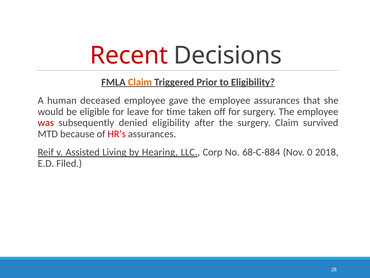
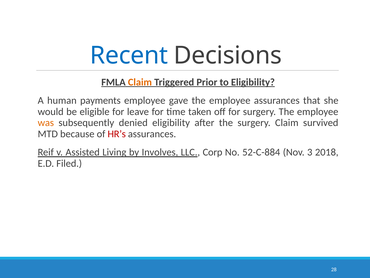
Recent colour: red -> blue
deceased: deceased -> payments
was colour: red -> orange
Hearing: Hearing -> Involves
68-C-884: 68-C-884 -> 52-C-884
0: 0 -> 3
